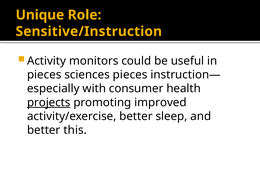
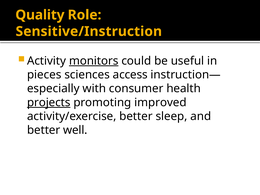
Unique: Unique -> Quality
monitors underline: none -> present
sciences pieces: pieces -> access
this: this -> well
